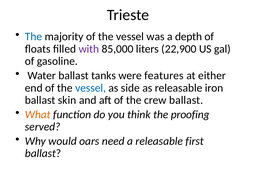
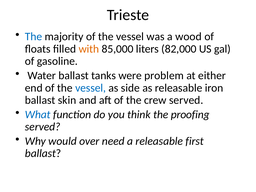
depth: depth -> wood
with colour: purple -> orange
22,900: 22,900 -> 82,000
features: features -> problem
crew ballast: ballast -> served
What colour: orange -> blue
oars: oars -> over
